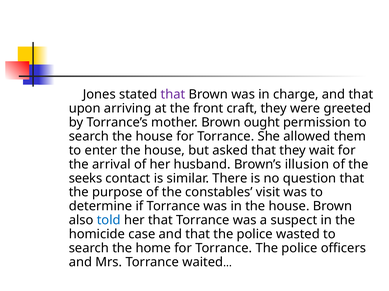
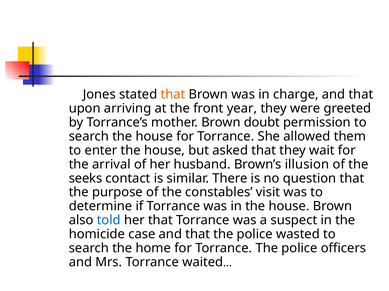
that at (173, 95) colour: purple -> orange
craft: craft -> year
ought: ought -> doubt
